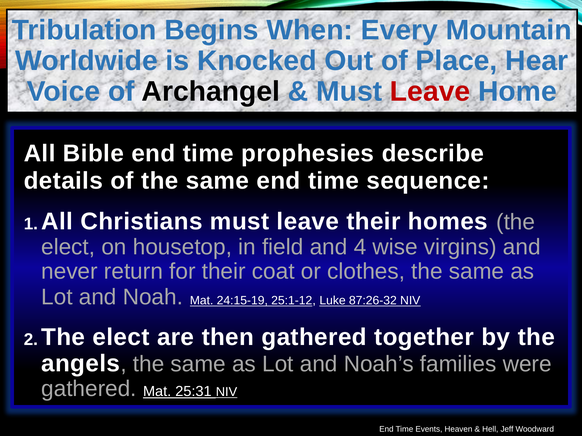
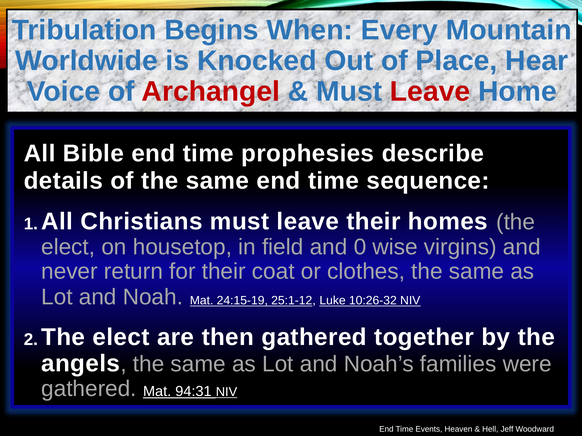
Archangel colour: black -> red
4: 4 -> 0
87:26-32: 87:26-32 -> 10:26-32
25:31: 25:31 -> 94:31
